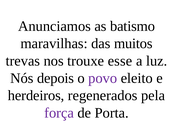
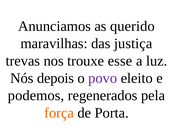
batismo: batismo -> querido
muitos: muitos -> justiça
herdeiros: herdeiros -> podemos
força colour: purple -> orange
